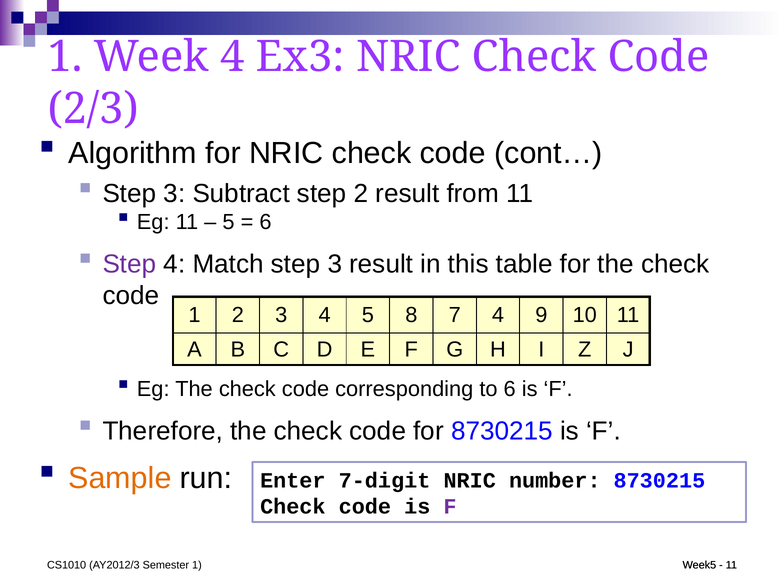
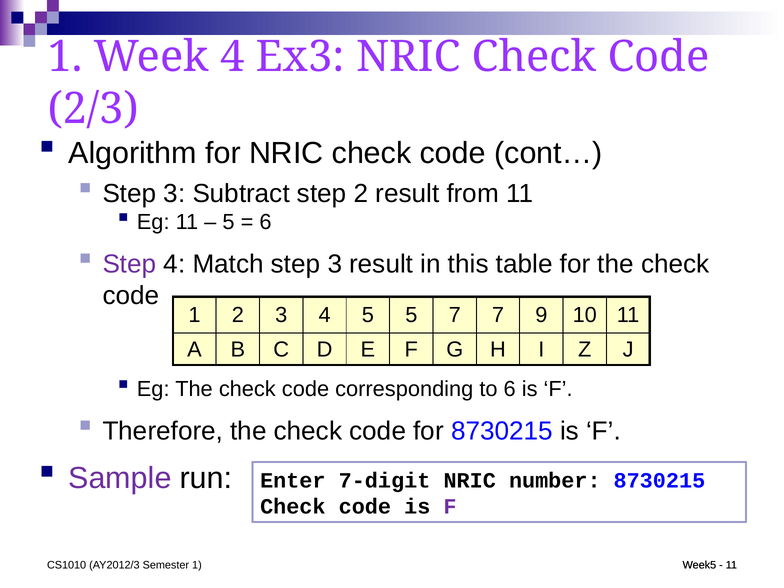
5 8: 8 -> 5
7 4: 4 -> 7
Sample colour: orange -> purple
